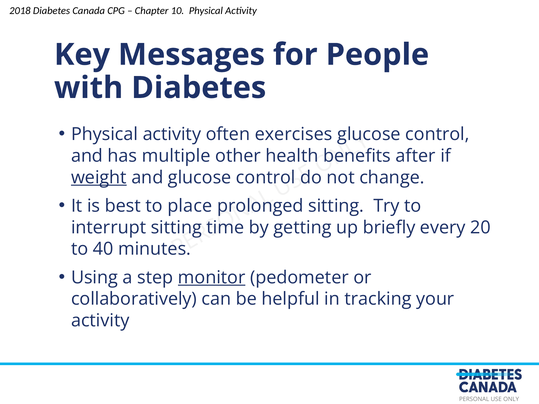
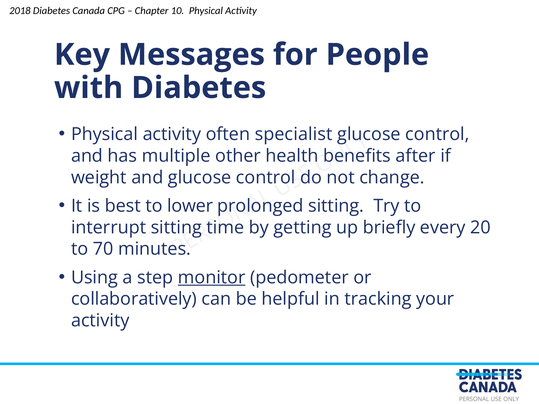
exercises: exercises -> specialist
weight underline: present -> none
place: place -> lower
40: 40 -> 70
